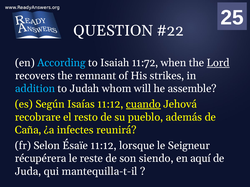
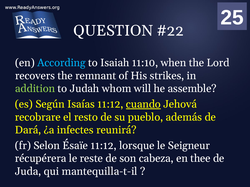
11:72: 11:72 -> 11:10
Lord underline: present -> none
addition colour: light blue -> light green
Caña: Caña -> Dará
siendo: siendo -> cabeza
aquí: aquí -> thee
